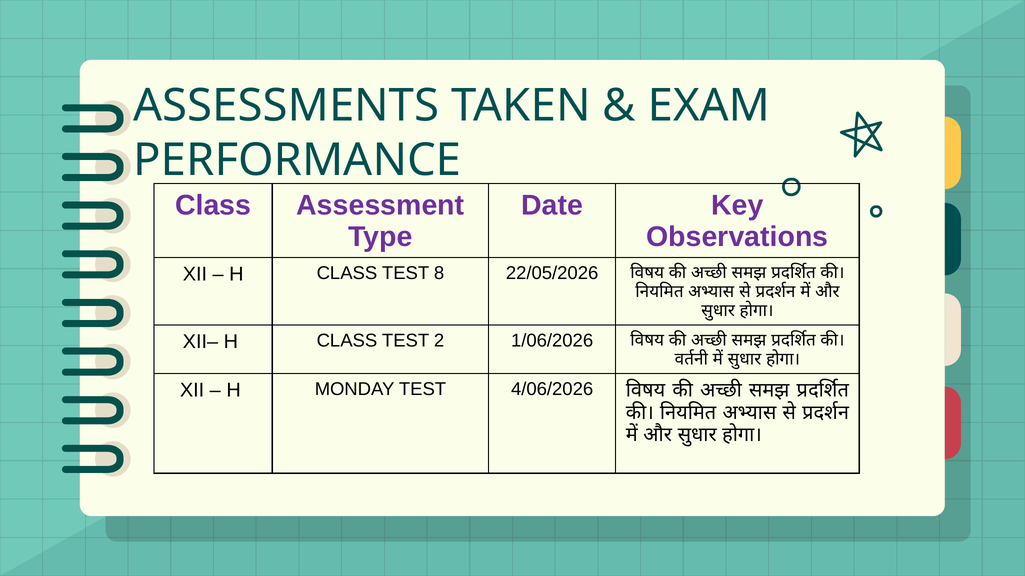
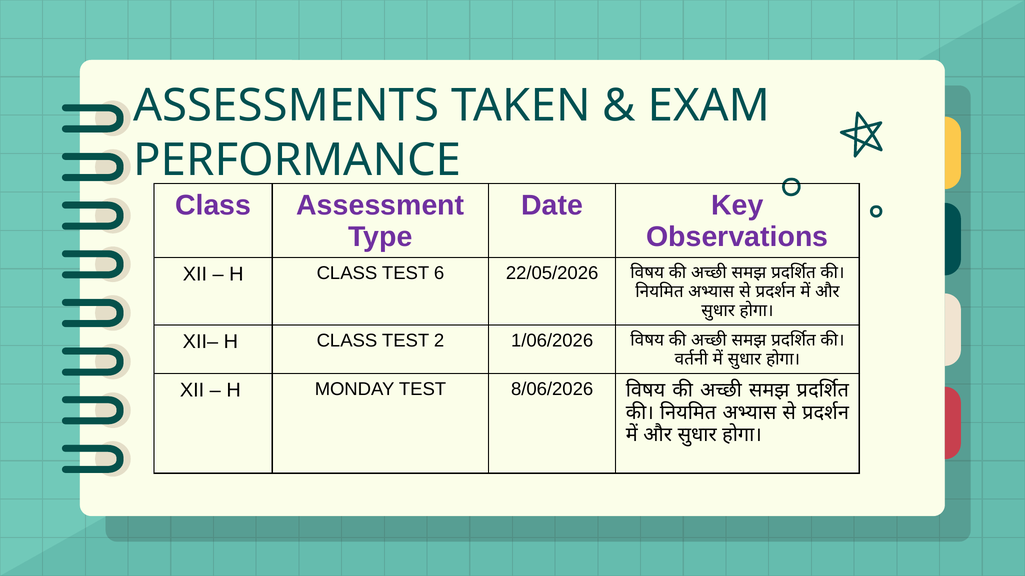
8: 8 -> 6
4/06/2026: 4/06/2026 -> 8/06/2026
